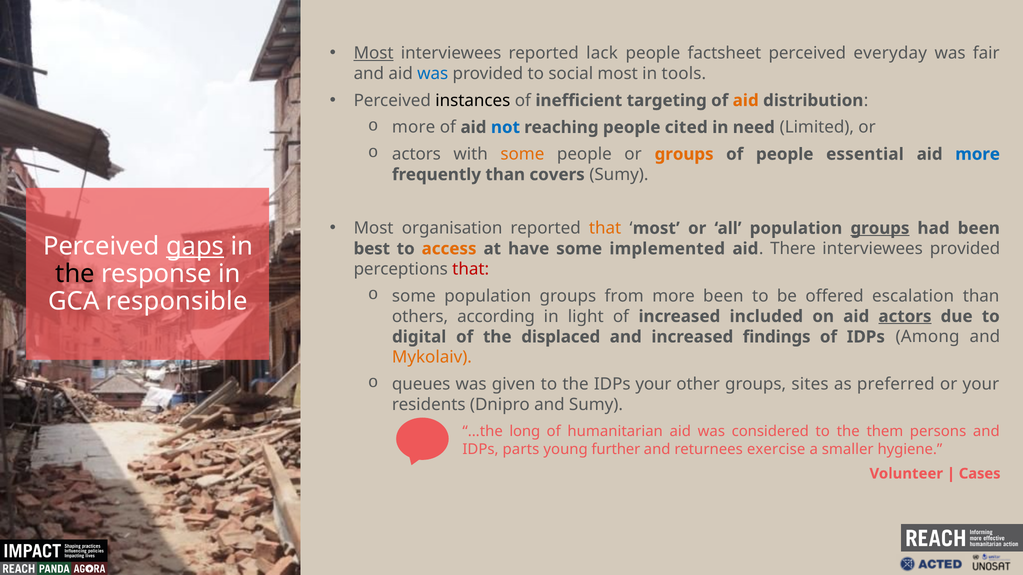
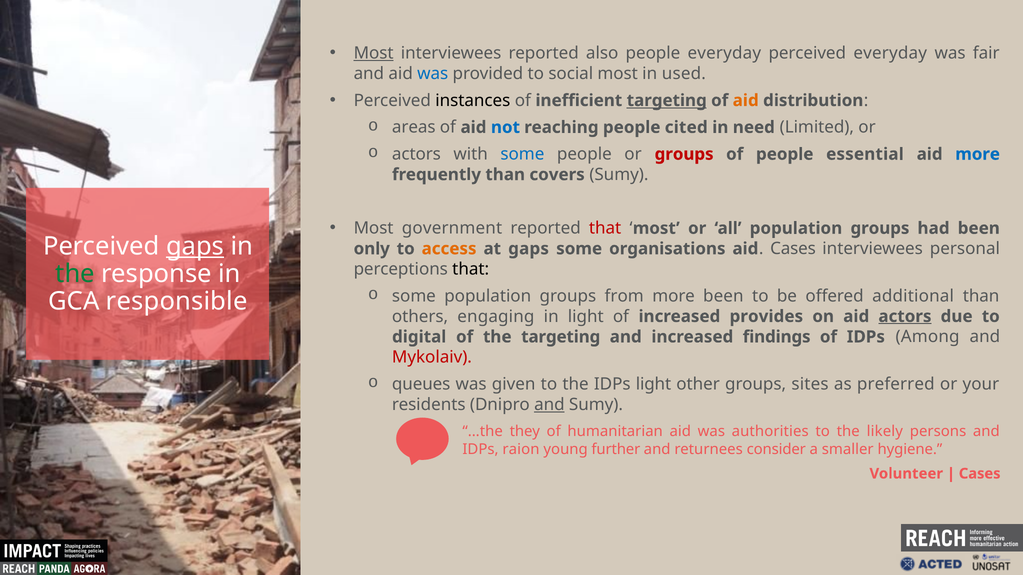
lack: lack -> also
people factsheet: factsheet -> everyday
tools: tools -> used
targeting at (667, 101) underline: none -> present
more at (414, 127): more -> areas
some at (522, 154) colour: orange -> blue
groups at (684, 154) colour: orange -> red
organisation: organisation -> government
that at (605, 228) colour: orange -> red
groups at (880, 228) underline: present -> none
best: best -> only
at have: have -> gaps
implemented: implemented -> organisations
aid There: There -> Cases
interviewees provided: provided -> personal
that at (471, 269) colour: red -> black
the at (75, 274) colour: black -> green
escalation: escalation -> additional
according: according -> engaging
included: included -> provides
the displaced: displaced -> targeting
Mykolaiv colour: orange -> red
IDPs your: your -> light
and at (549, 405) underline: none -> present
long: long -> they
considered: considered -> authorities
them: them -> likely
parts: parts -> raion
exercise: exercise -> consider
